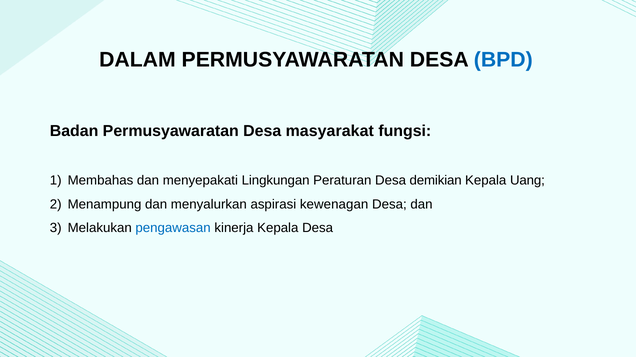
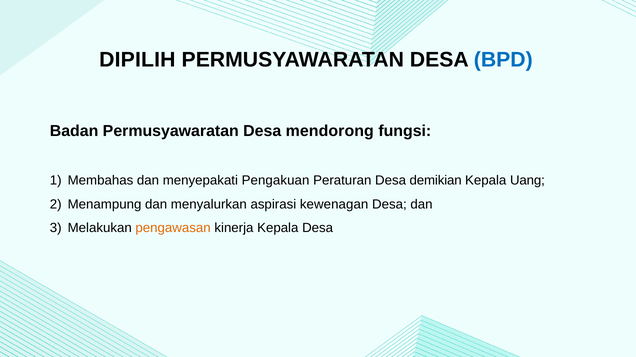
DALAM: DALAM -> DIPILIH
masyarakat: masyarakat -> mendorong
Lingkungan: Lingkungan -> Pengakuan
pengawasan colour: blue -> orange
